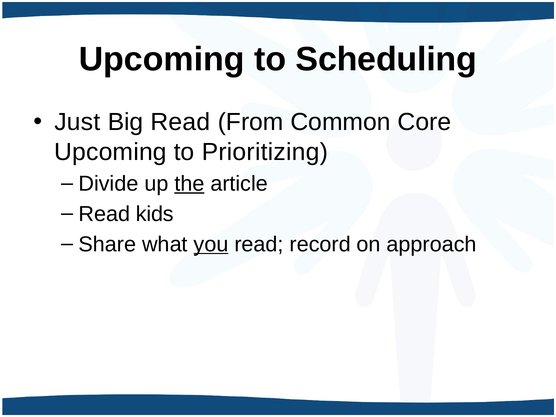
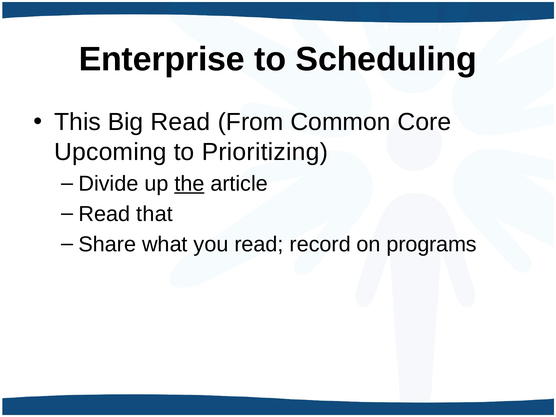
Upcoming at (162, 59): Upcoming -> Enterprise
Just: Just -> This
kids: kids -> that
you underline: present -> none
approach: approach -> programs
